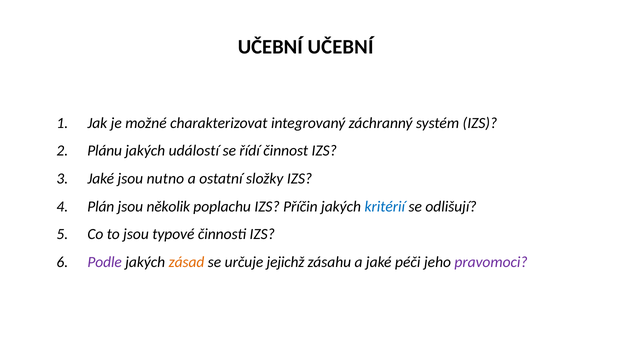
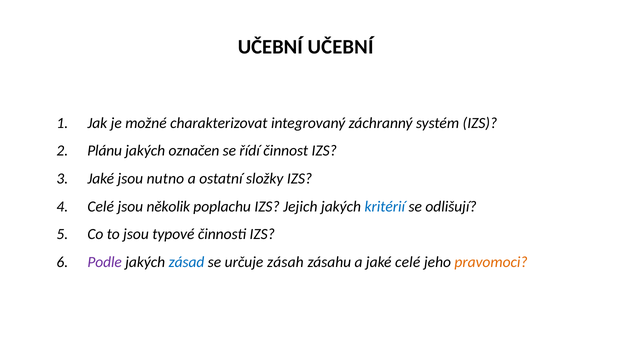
událostí: událostí -> označen
Plán at (101, 206): Plán -> Celé
Příčin: Příčin -> Jejich
zásad colour: orange -> blue
jejichž: jejichž -> zásah
jaké péči: péči -> celé
pravomoci colour: purple -> orange
